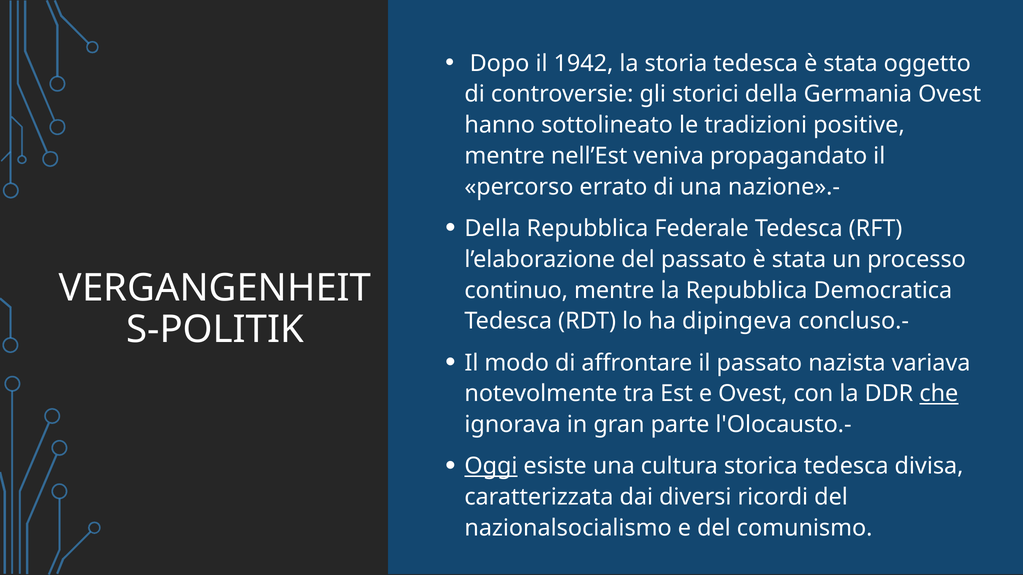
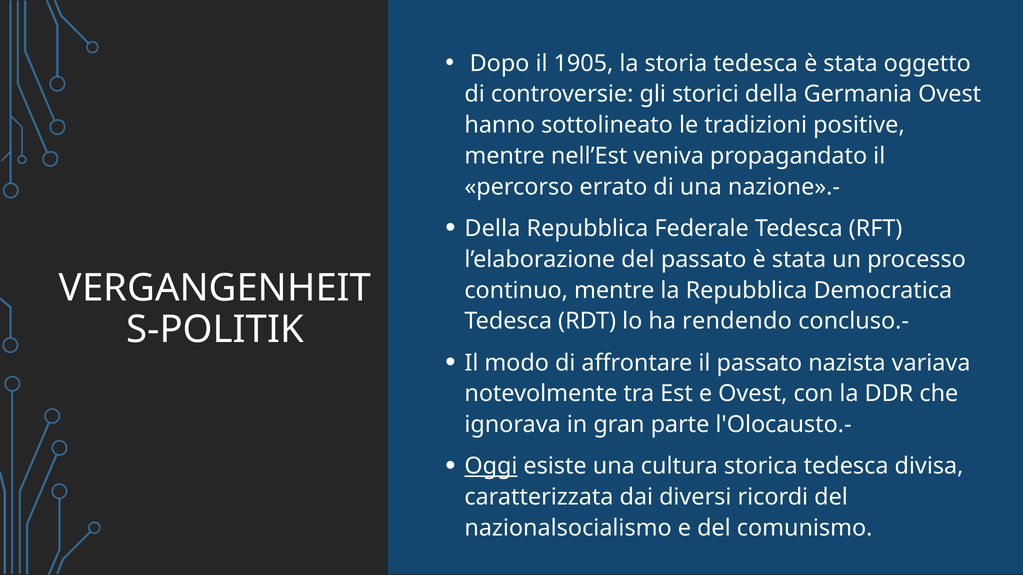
1942: 1942 -> 1905
dipingeva: dipingeva -> rendendo
che underline: present -> none
